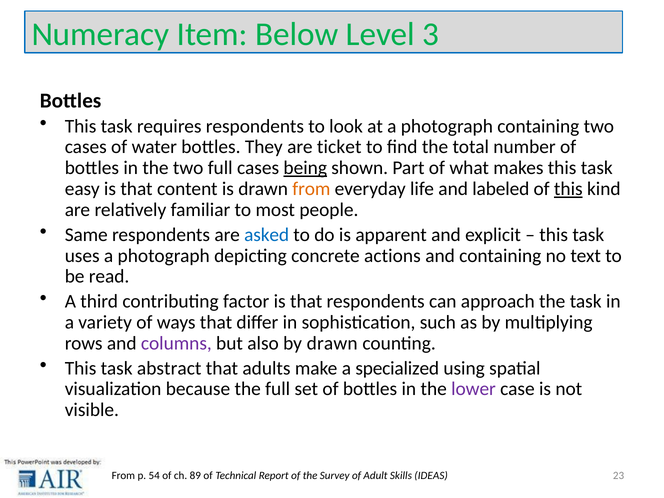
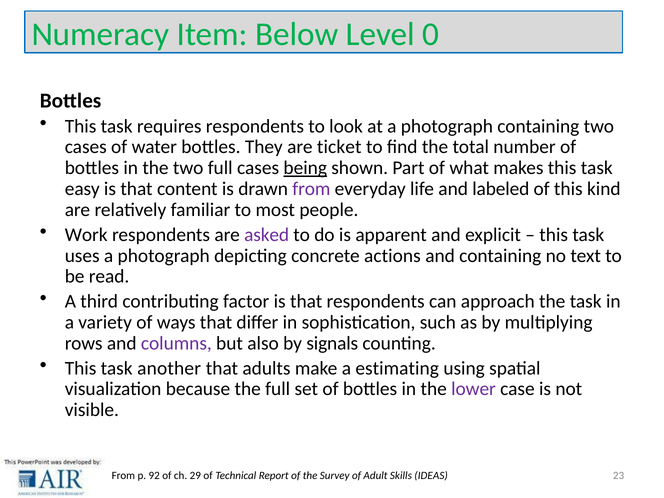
3: 3 -> 0
from at (311, 189) colour: orange -> purple
this at (568, 189) underline: present -> none
Same: Same -> Work
asked colour: blue -> purple
by drawn: drawn -> signals
abstract: abstract -> another
specialized: specialized -> estimating
54: 54 -> 92
89: 89 -> 29
